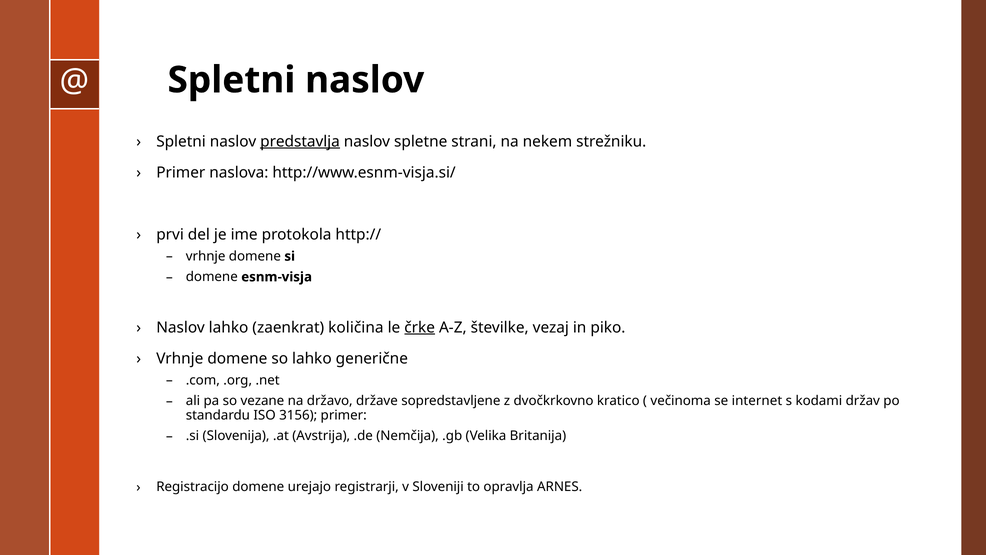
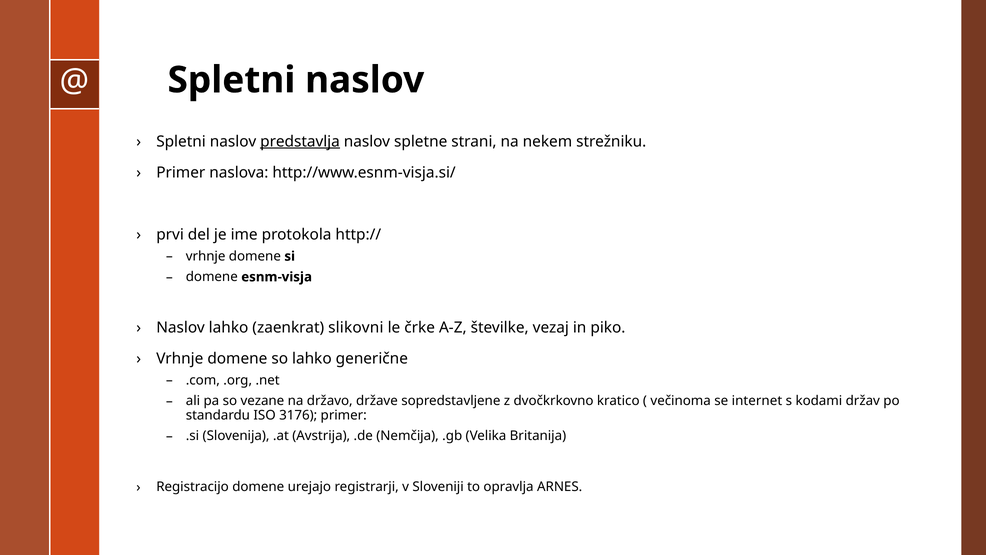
količina: količina -> slikovni
črke underline: present -> none
3156: 3156 -> 3176
